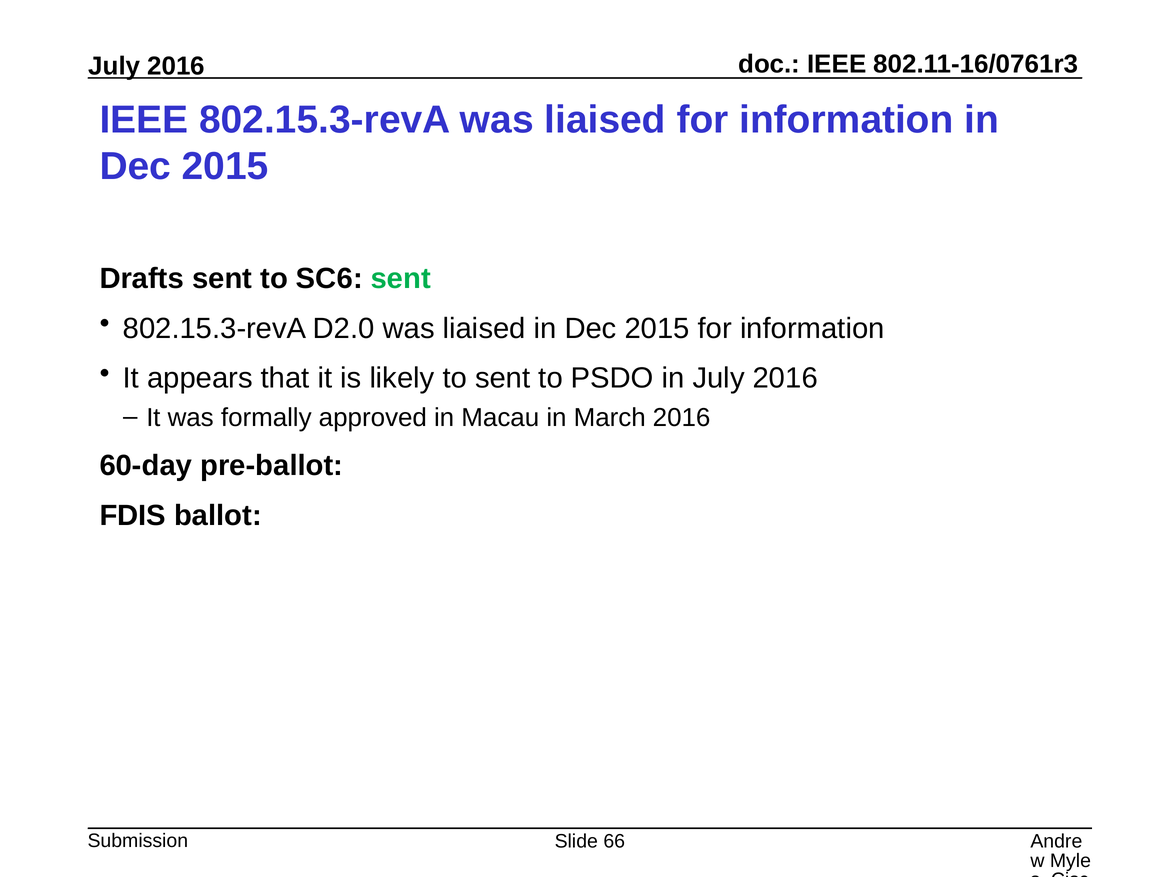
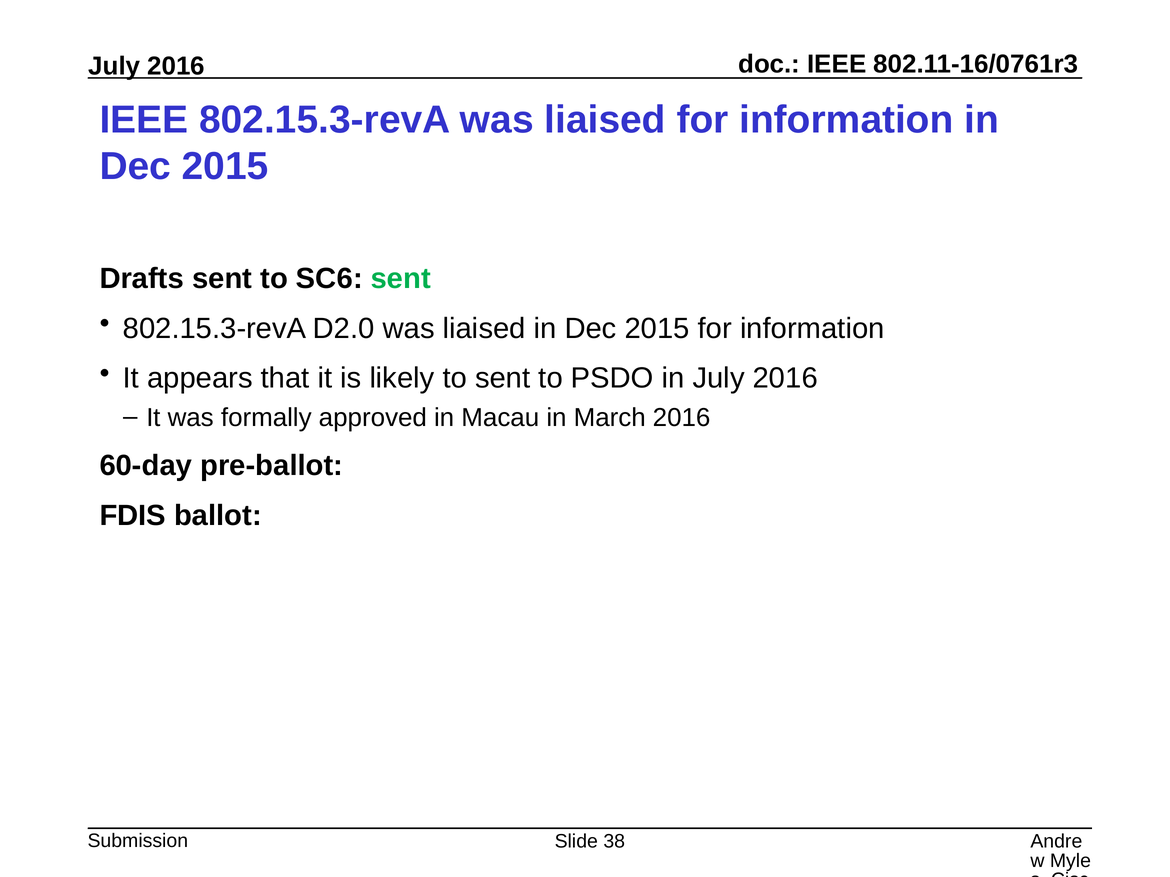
66: 66 -> 38
